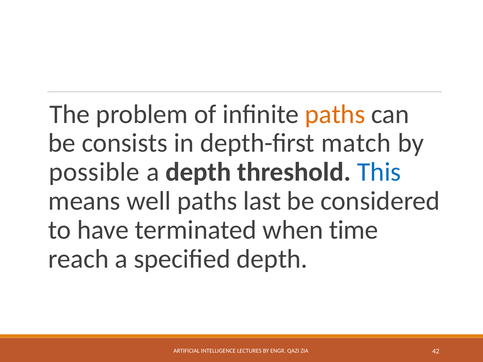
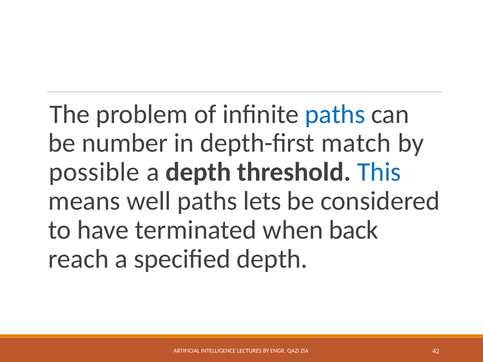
paths at (335, 114) colour: orange -> blue
consists: consists -> number
last: last -> lets
time: time -> back
